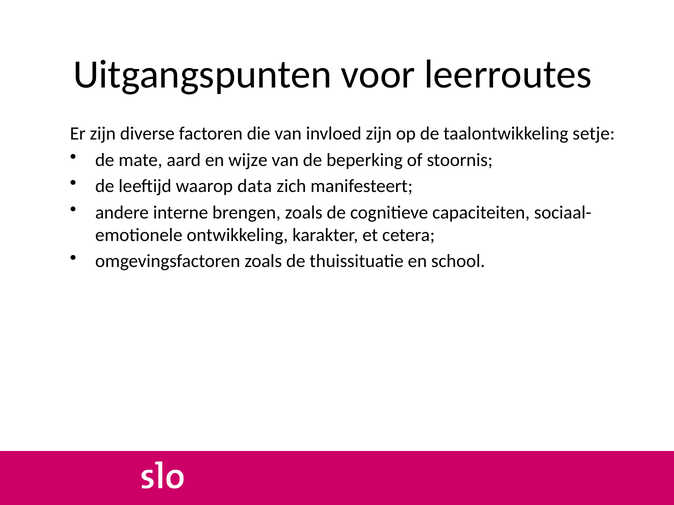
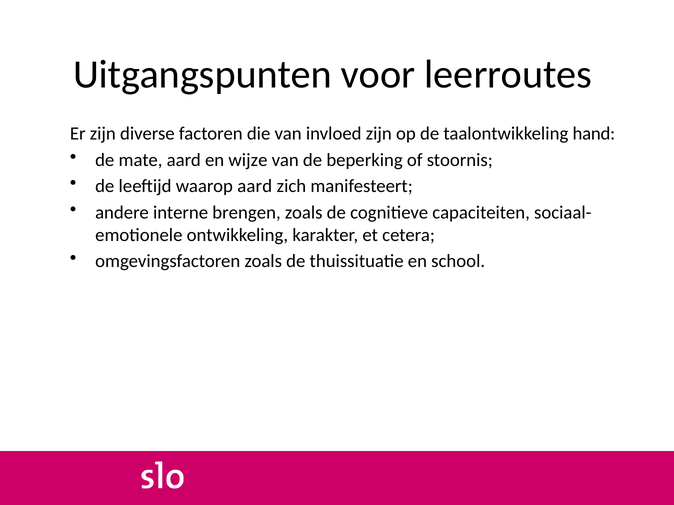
setje: setje -> hand
waarop data: data -> aard
